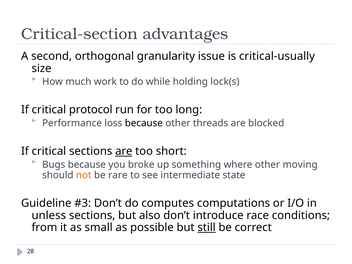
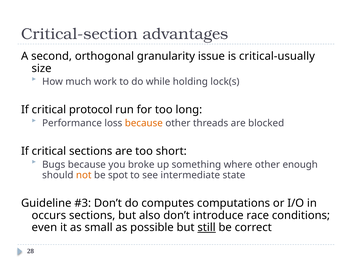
because at (144, 123) colour: black -> orange
are at (124, 151) underline: present -> none
moving: moving -> enough
rare: rare -> spot
unless: unless -> occurs
from: from -> even
